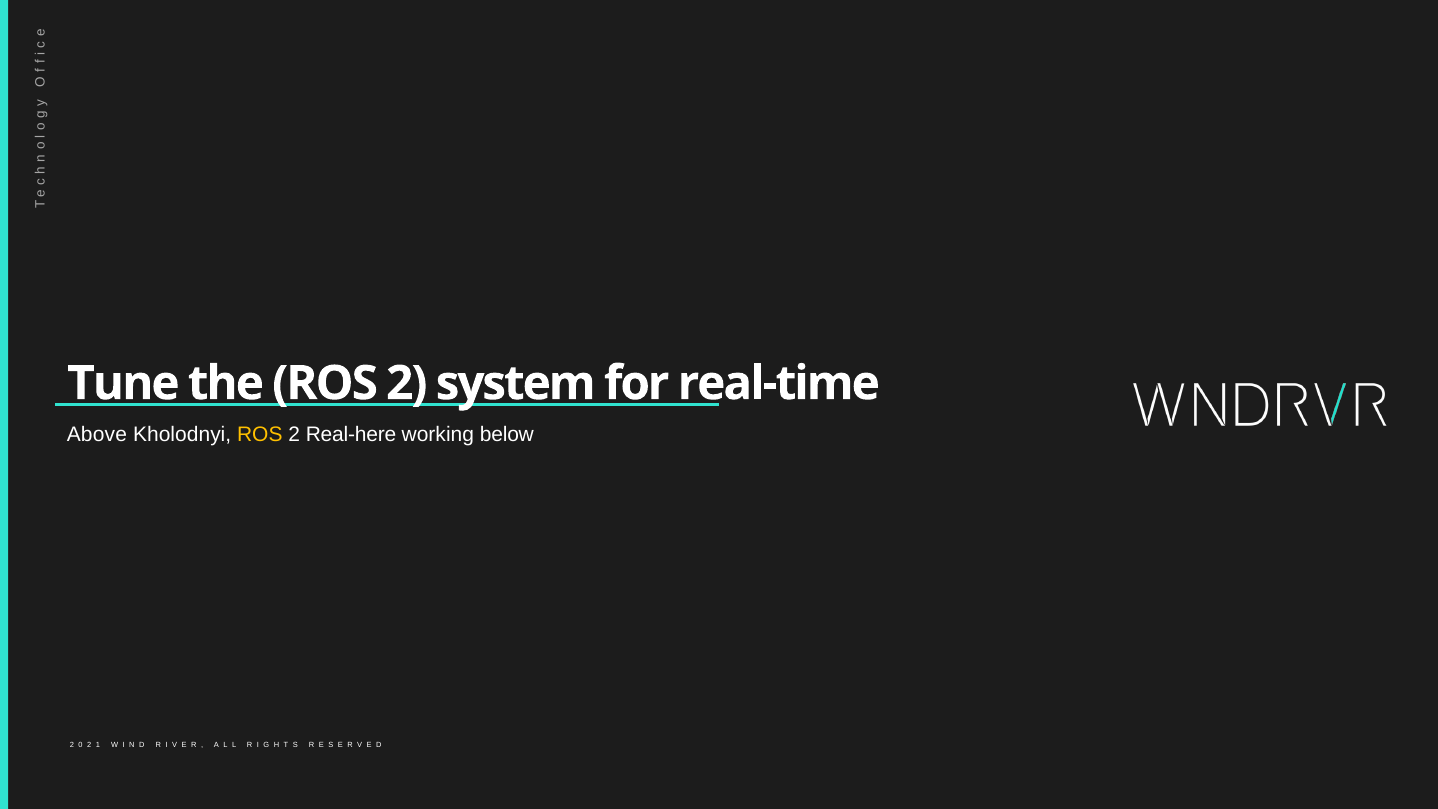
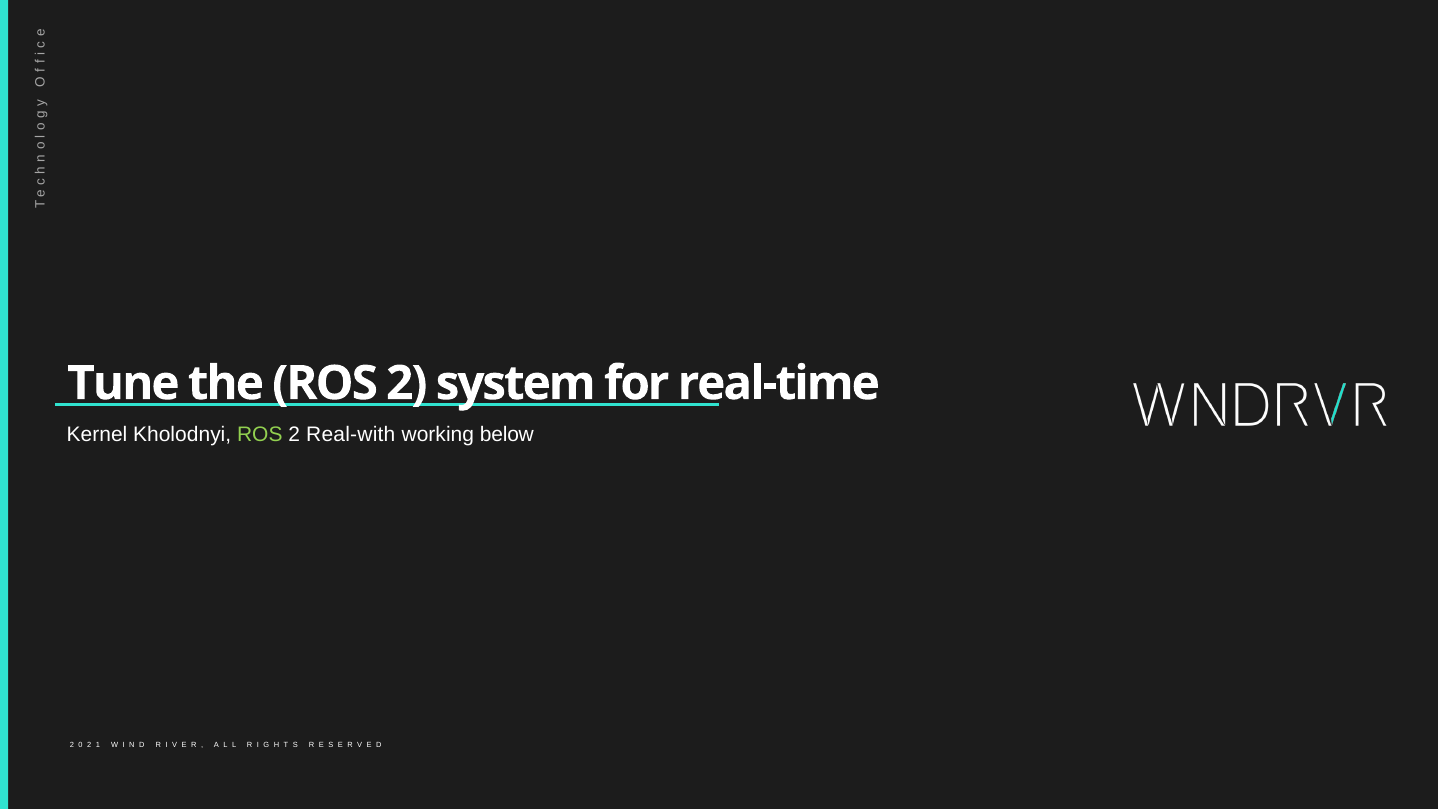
Above: Above -> Kernel
ROS at (260, 434) colour: yellow -> light green
Real-here: Real-here -> Real-with
